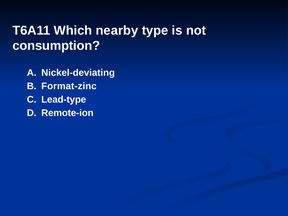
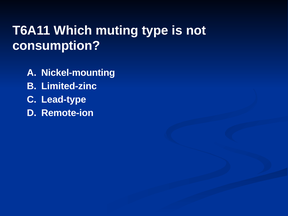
nearby: nearby -> muting
Nickel-deviating: Nickel-deviating -> Nickel-mounting
Format-zinc: Format-zinc -> Limited-zinc
